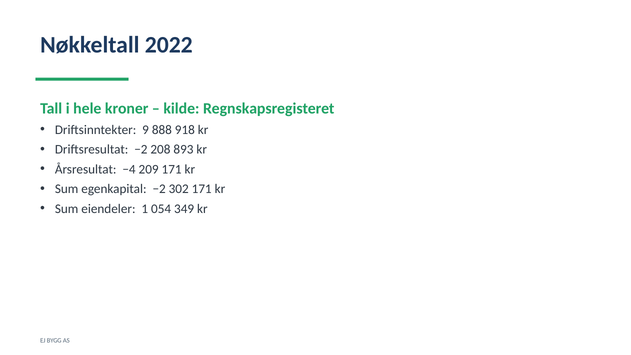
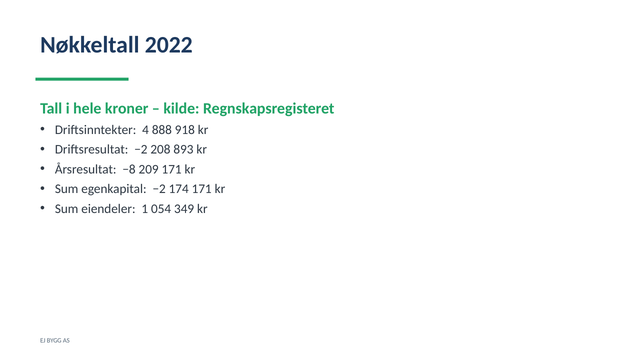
9: 9 -> 4
−4: −4 -> −8
302: 302 -> 174
